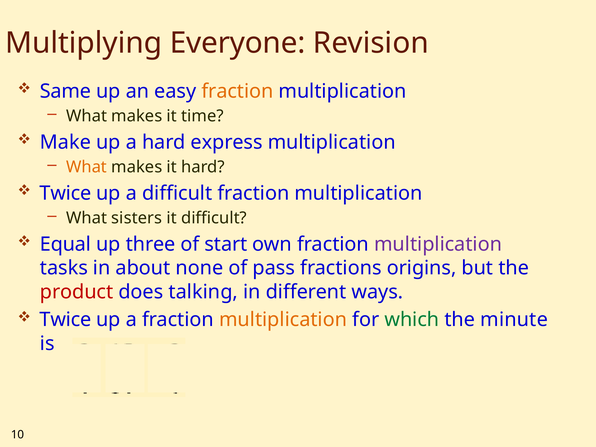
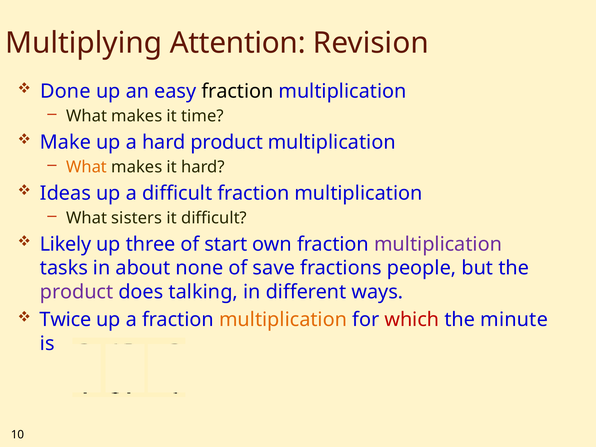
Everyone: Everyone -> Attention
Same: Same -> Done
fraction at (237, 91) colour: orange -> black
hard express: express -> product
Twice at (66, 193): Twice -> Ideas
Equal: Equal -> Likely
pass: pass -> save
origins: origins -> people
product at (77, 292) colour: red -> purple
which colour: green -> red
